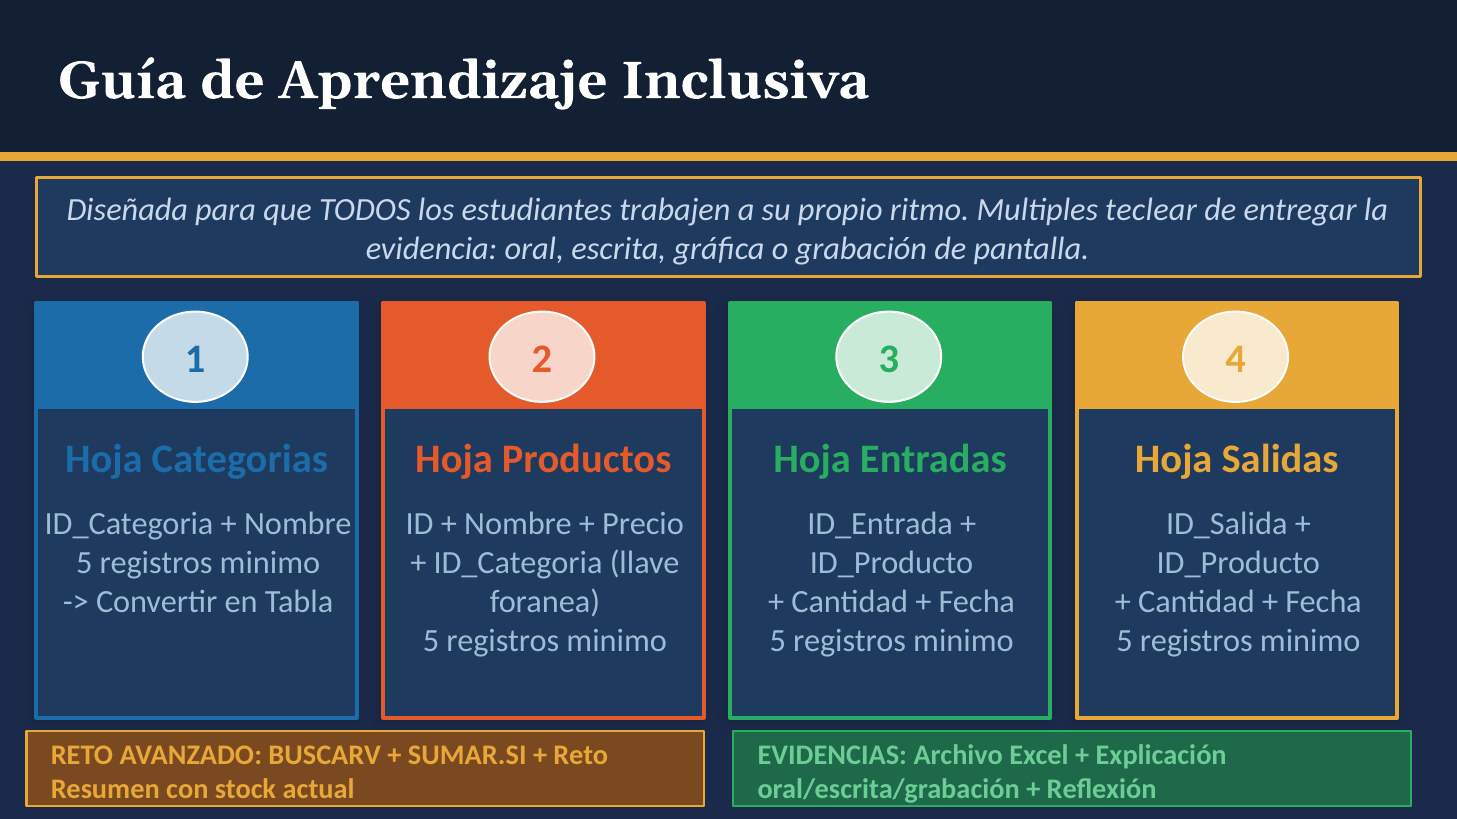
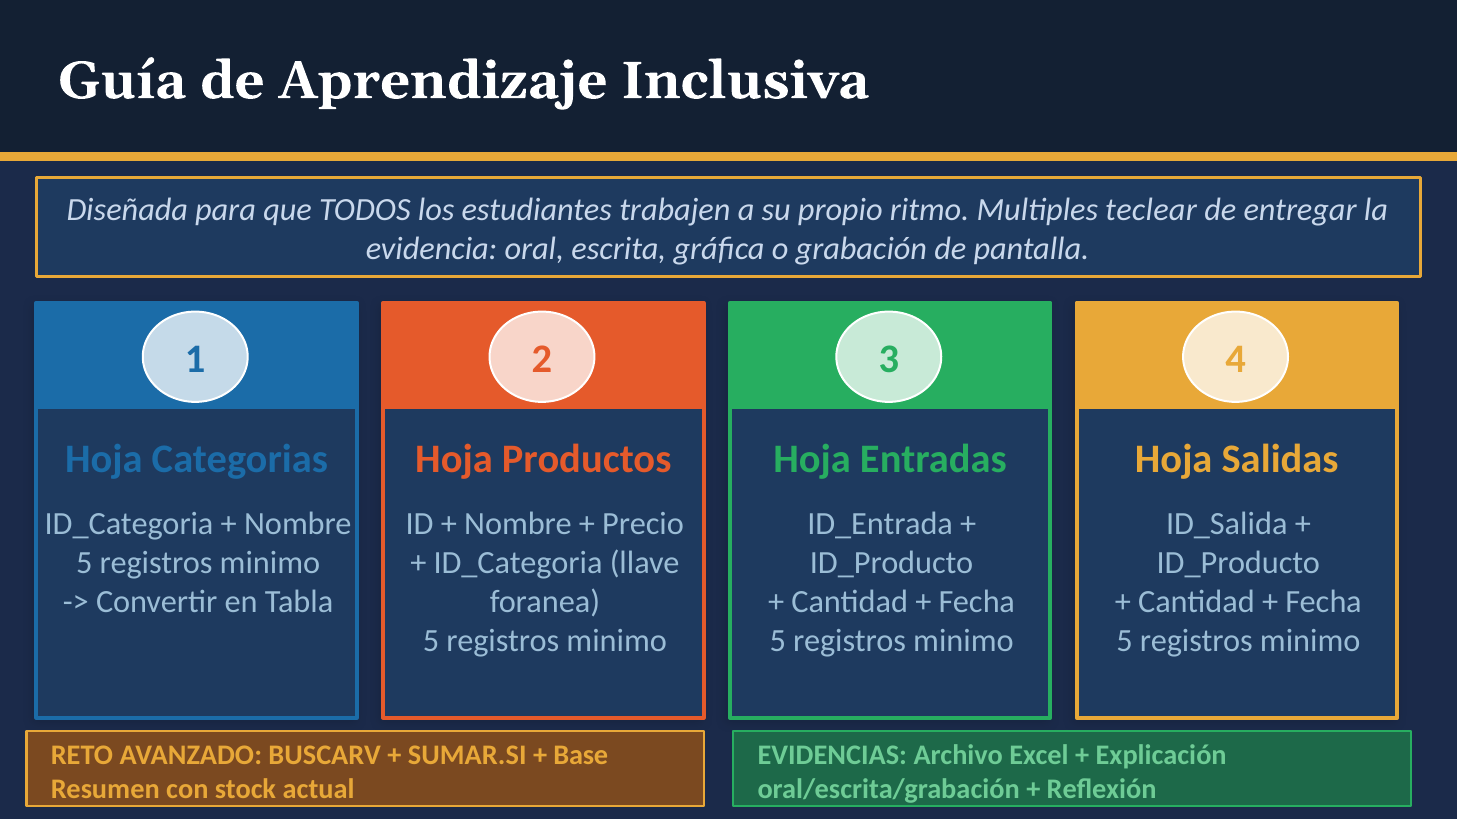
Reto at (581, 756): Reto -> Base
